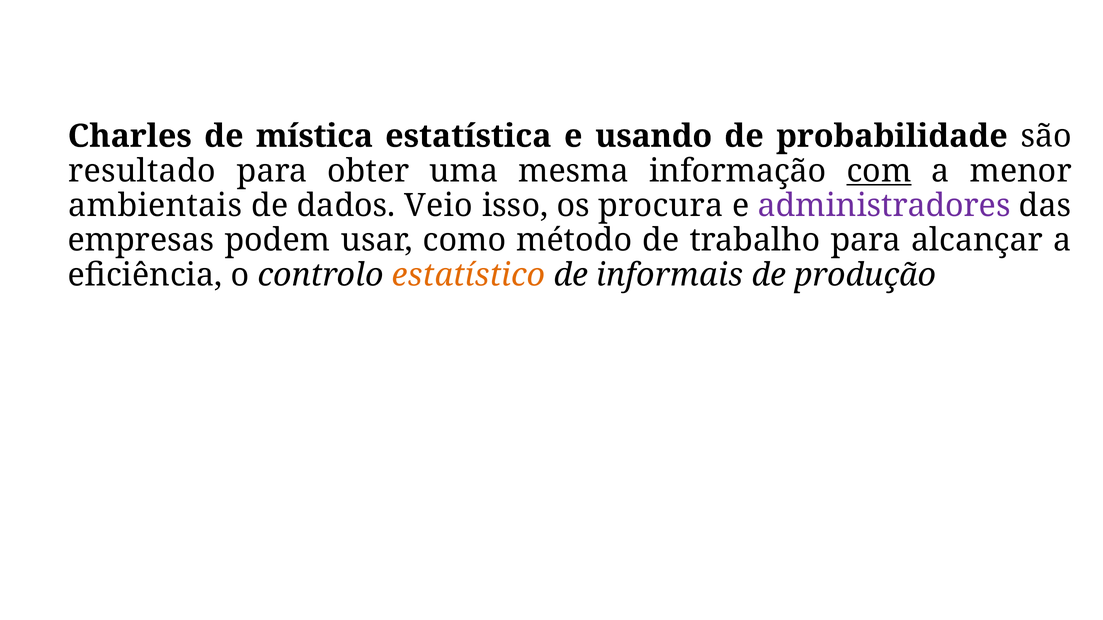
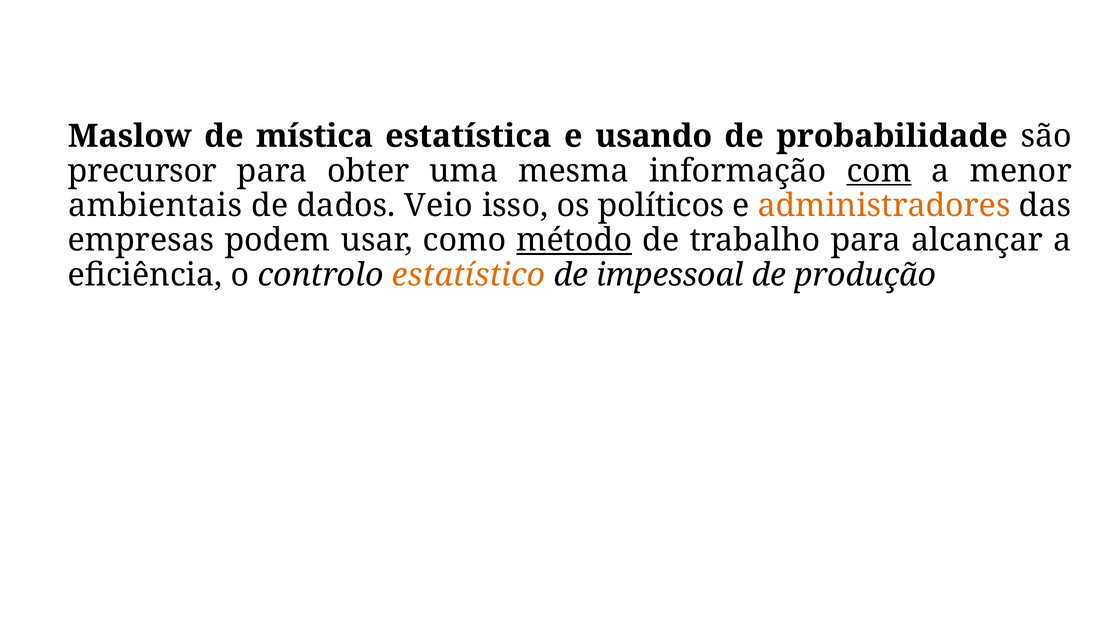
Charles: Charles -> Maslow
resultado: resultado -> precursor
procura: procura -> políticos
administradores colour: purple -> orange
método underline: none -> present
informais: informais -> impessoal
